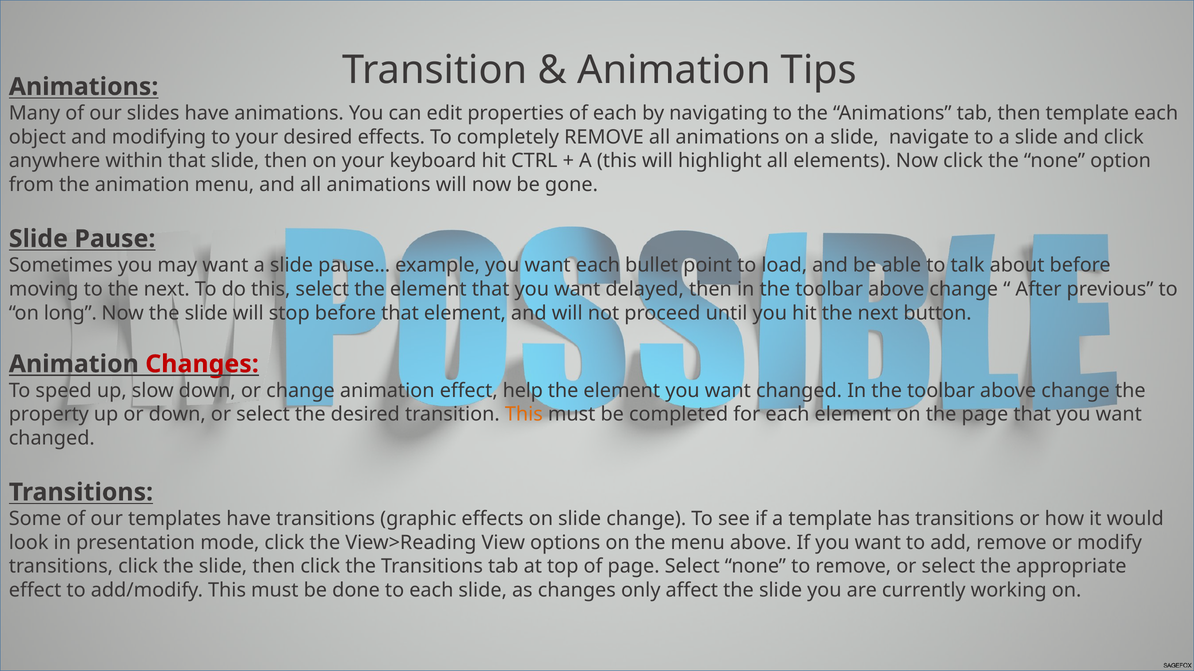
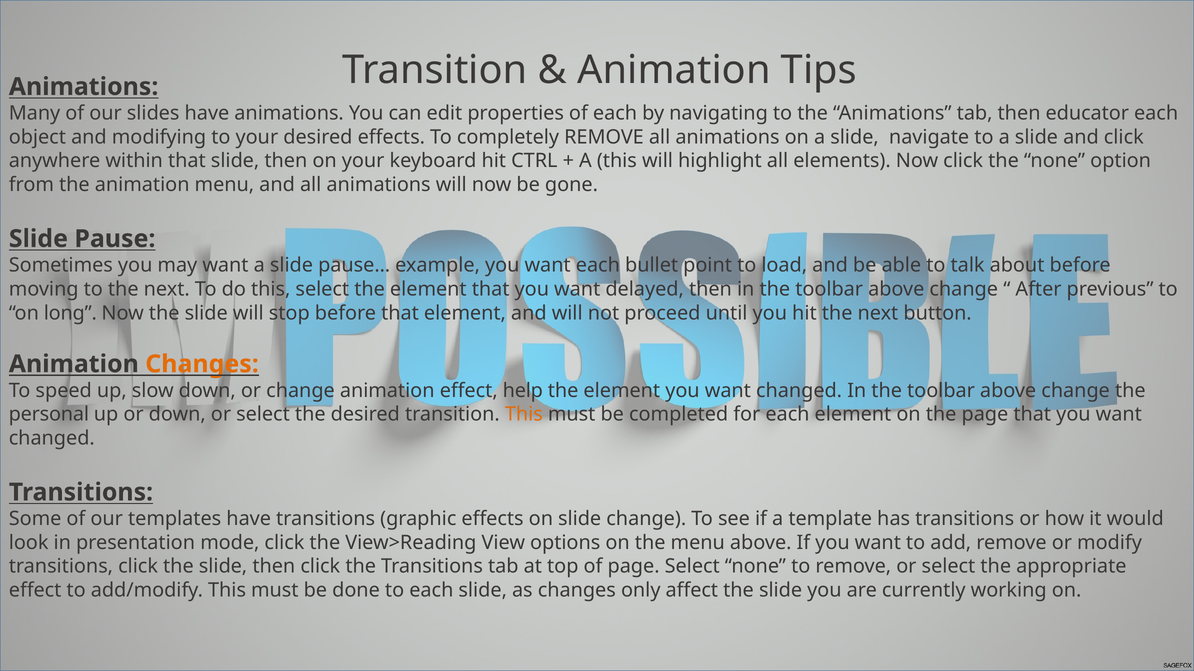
then template: template -> educator
Changes at (202, 364) colour: red -> orange
property: property -> personal
